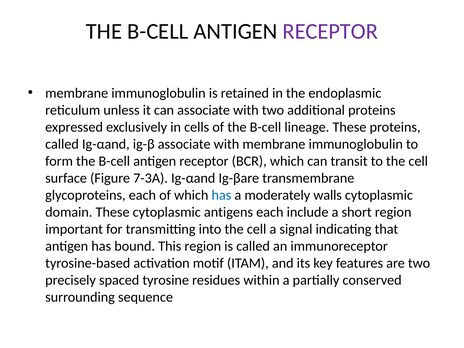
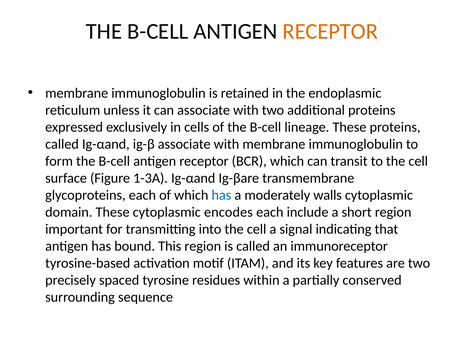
RECEPTOR at (330, 31) colour: purple -> orange
7-3A: 7-3A -> 1-3A
antigens: antigens -> encodes
